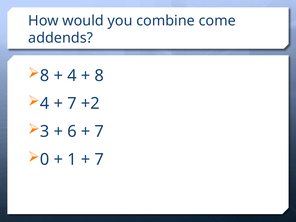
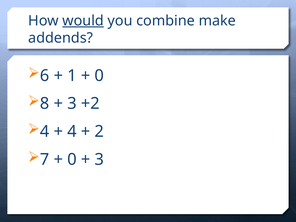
would underline: none -> present
come: come -> make
8 at (45, 76): 8 -> 6
4 at (72, 76): 4 -> 1
8 at (99, 76): 8 -> 0
4 at (45, 104): 4 -> 8
7 at (72, 104): 7 -> 3
3 at (45, 131): 3 -> 4
6 at (72, 131): 6 -> 4
7 at (99, 131): 7 -> 2
0: 0 -> 7
1 at (72, 159): 1 -> 0
7 at (99, 159): 7 -> 3
